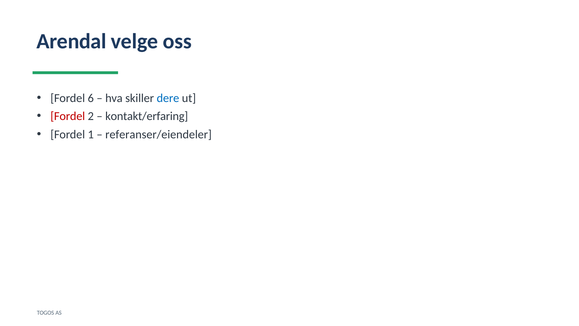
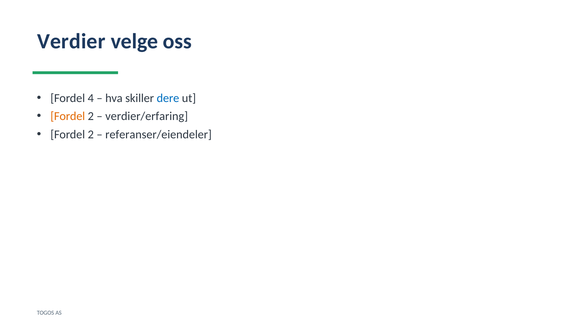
Arendal: Arendal -> Verdier
6: 6 -> 4
Fordel at (68, 116) colour: red -> orange
kontakt/erfaring: kontakt/erfaring -> verdier/erfaring
1 at (91, 134): 1 -> 2
